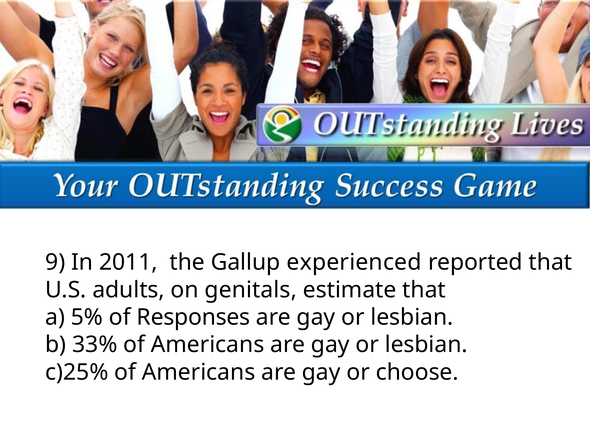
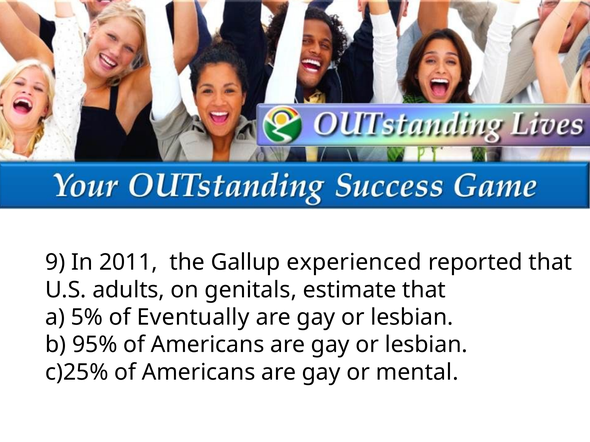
Responses: Responses -> Eventually
33%: 33% -> 95%
choose: choose -> mental
